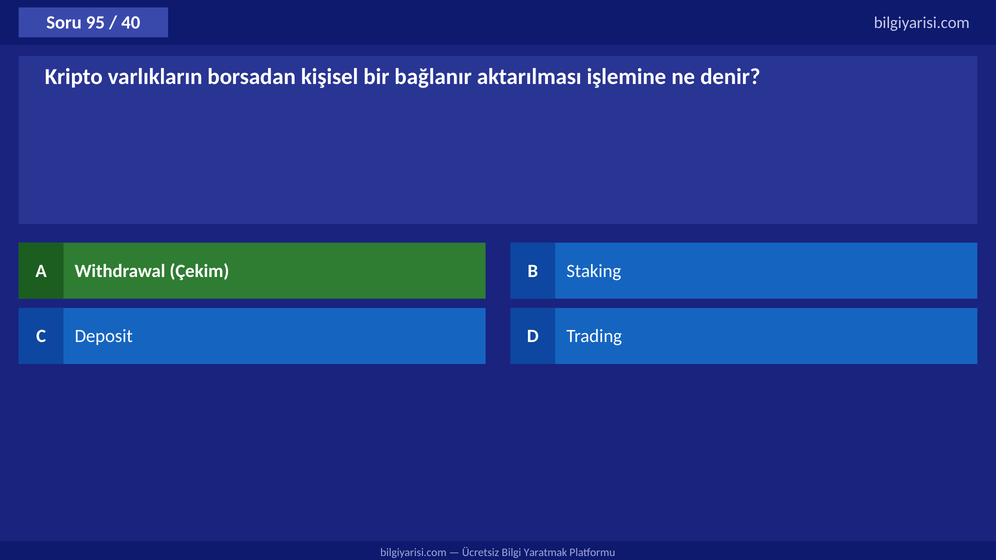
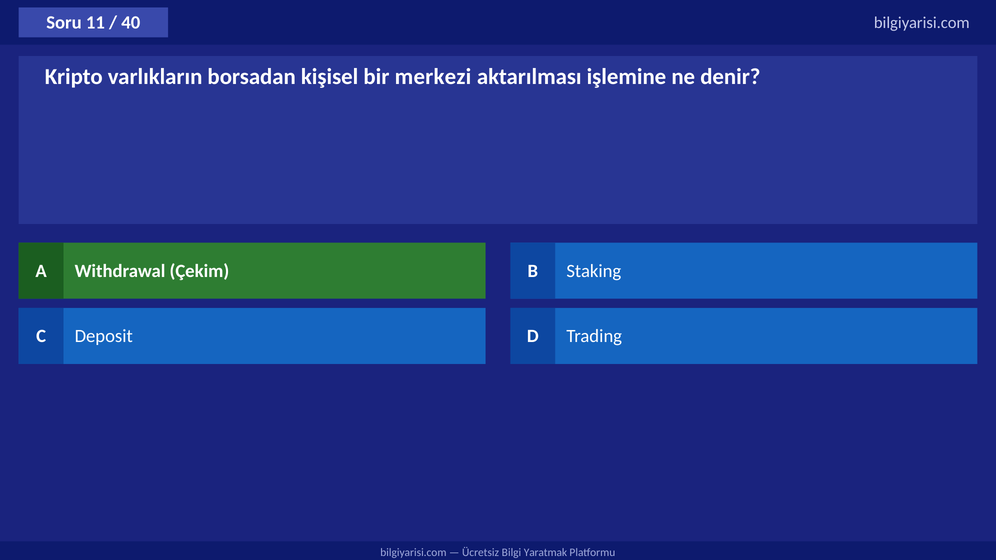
95: 95 -> 11
bağlanır: bağlanır -> merkezi
